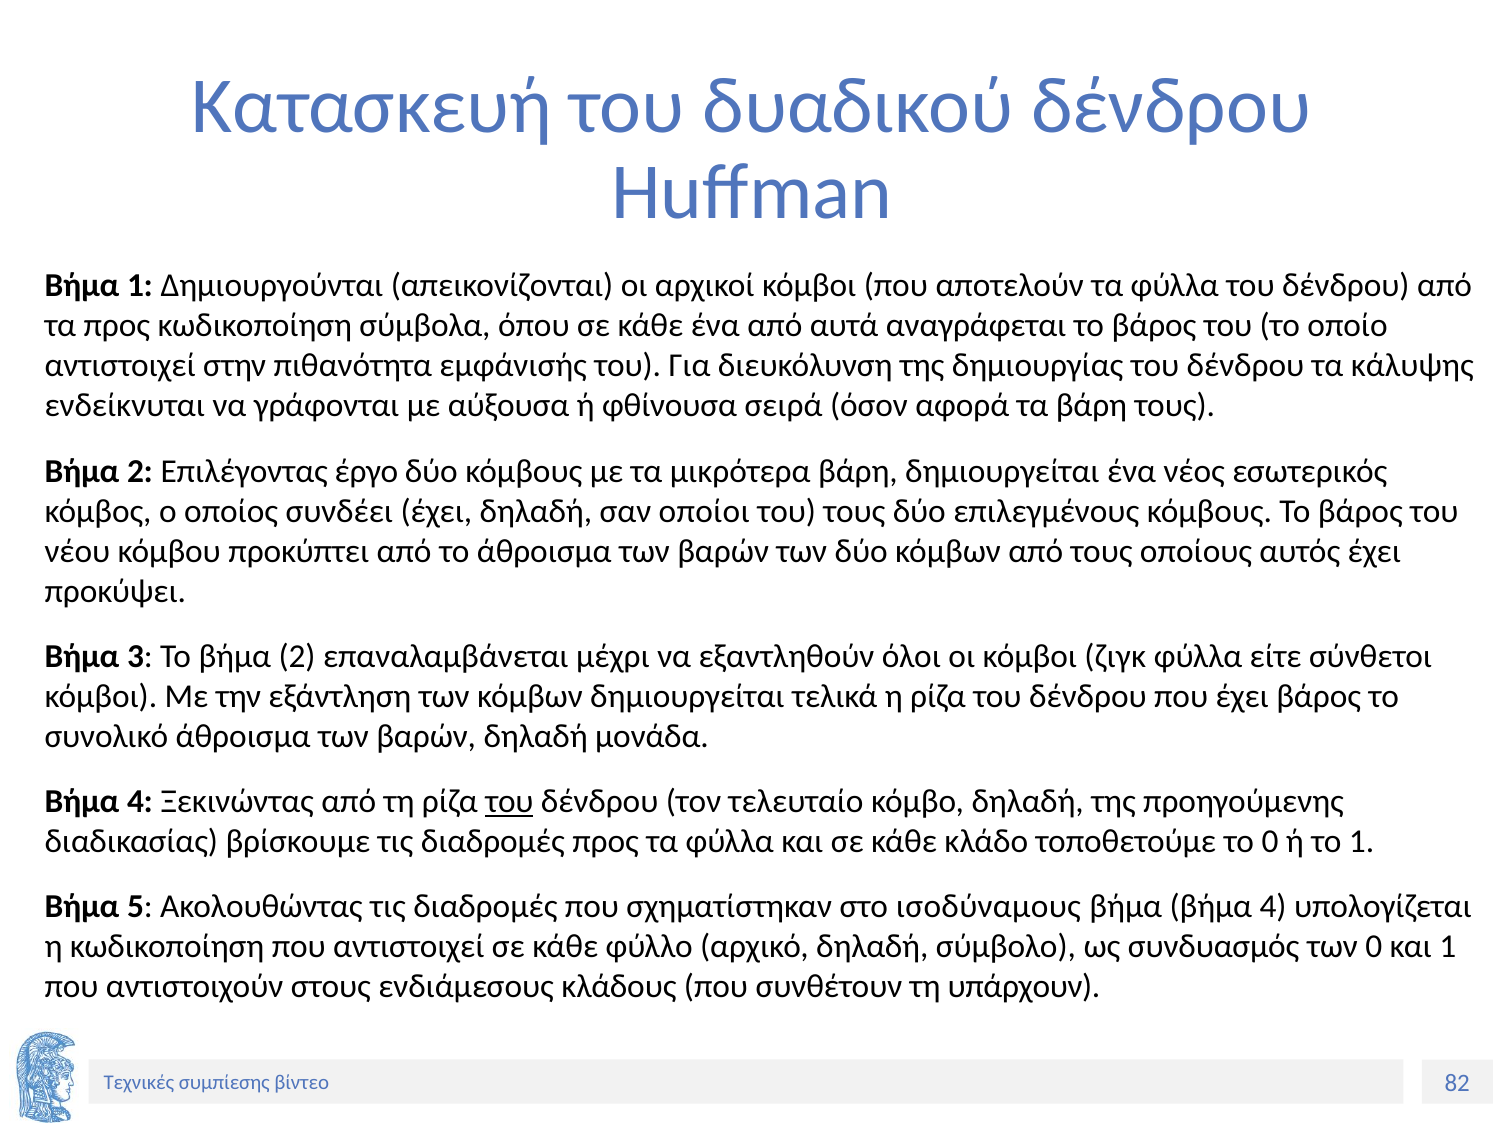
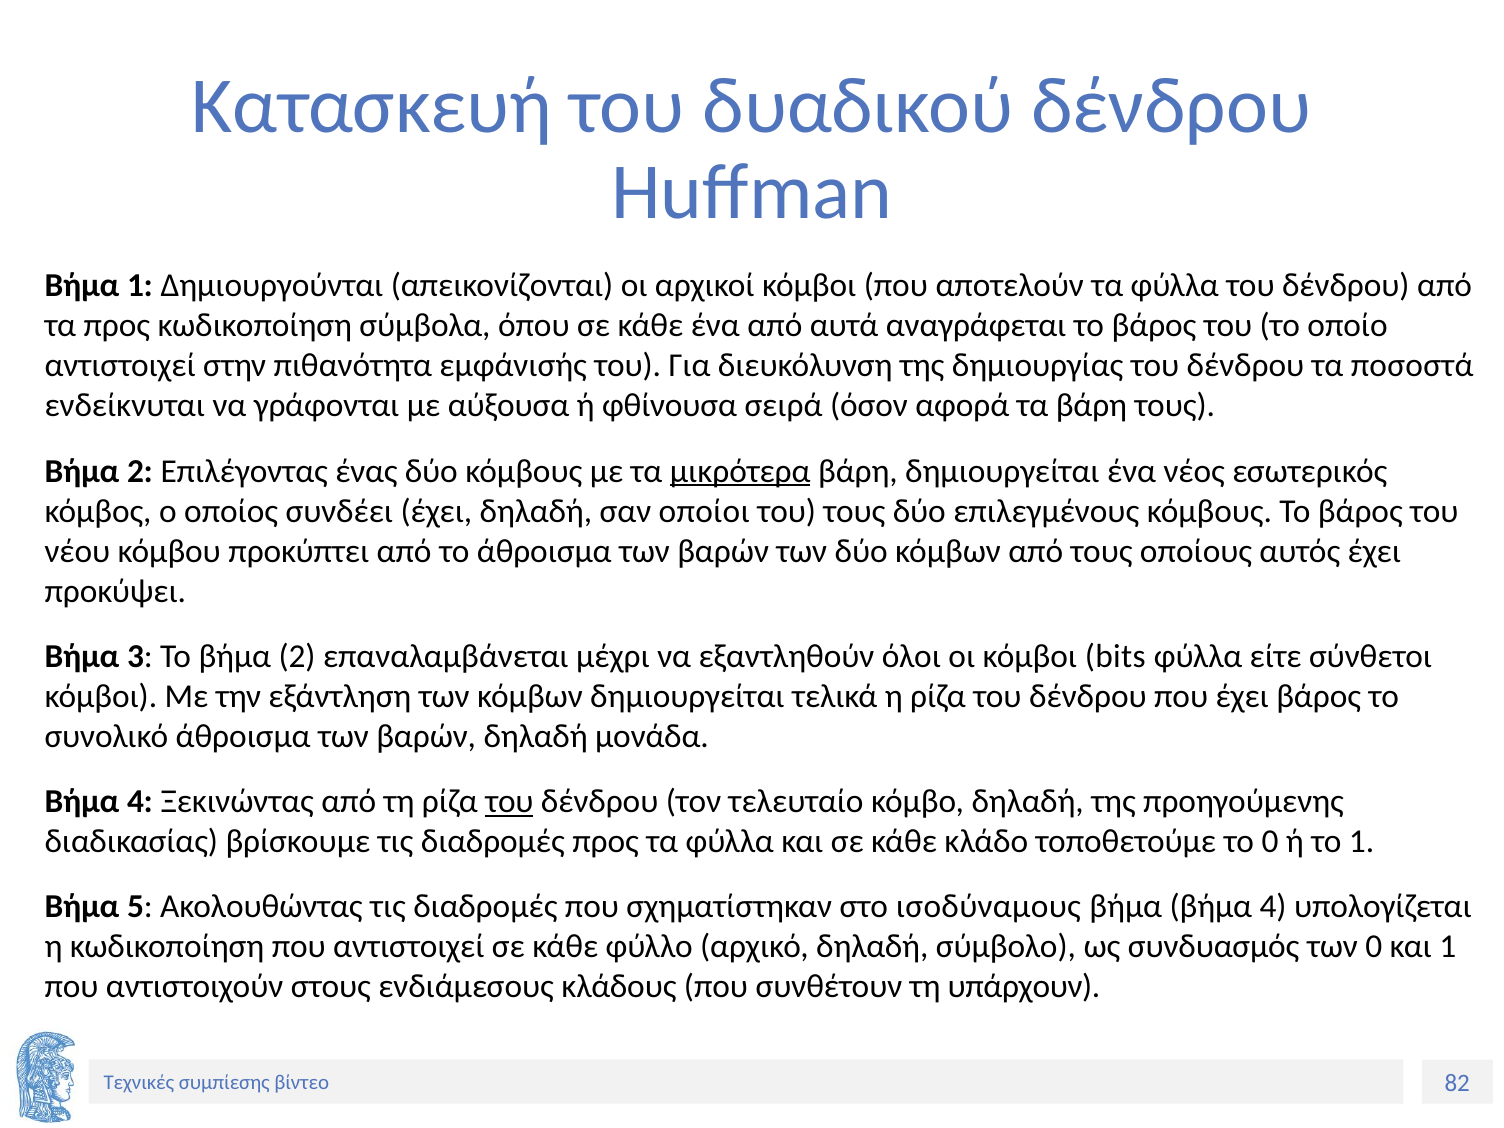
κάλυψης: κάλυψης -> ποσοστά
έργο: έργο -> ένας
μικρότερα underline: none -> present
ζιγκ: ζιγκ -> bits
